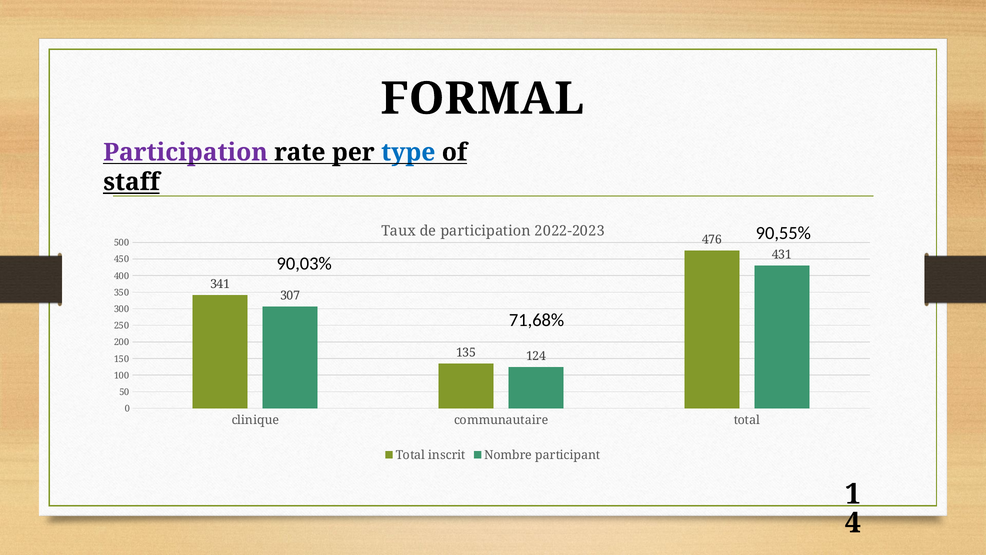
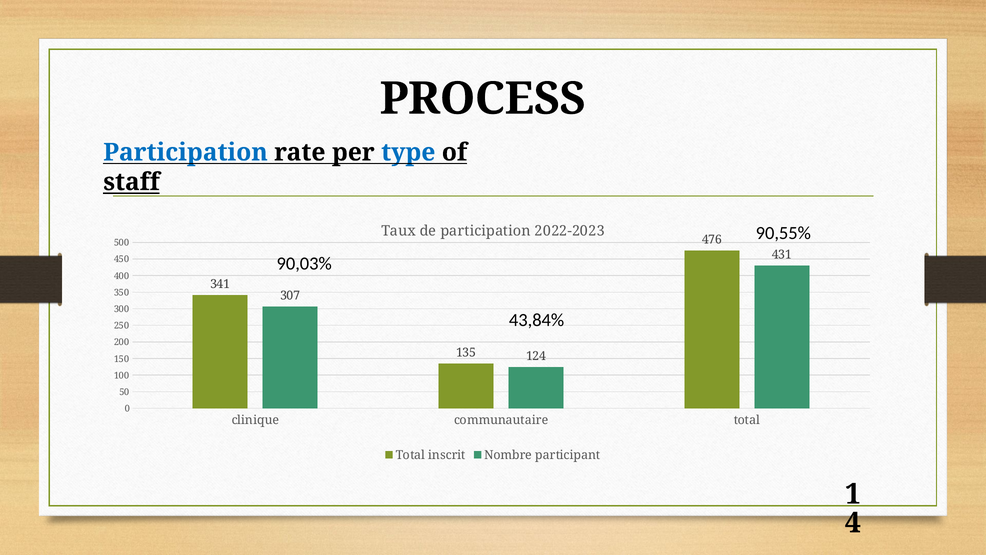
FORMAL: FORMAL -> PROCESS
Participation at (185, 152) colour: purple -> blue
71,68%: 71,68% -> 43,84%
